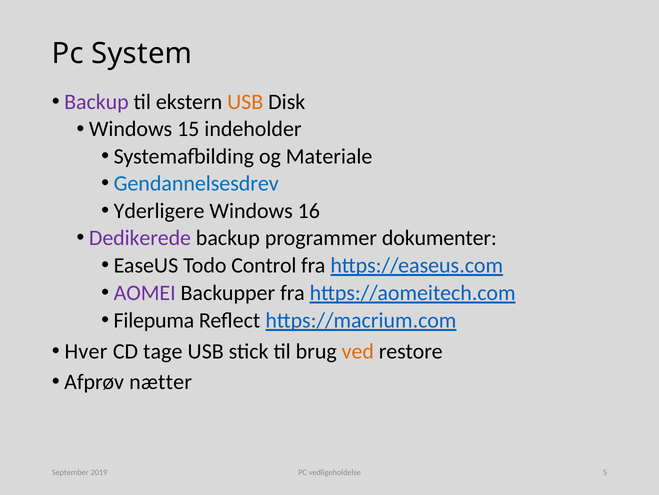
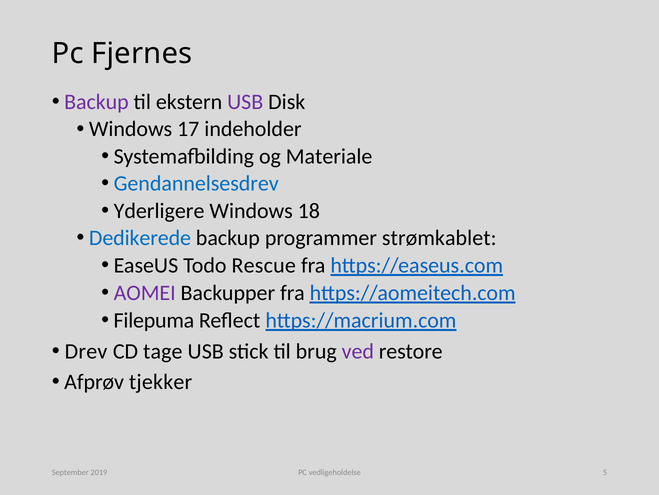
System: System -> Fjernes
USB at (245, 102) colour: orange -> purple
15: 15 -> 17
16: 16 -> 18
Dedikerede colour: purple -> blue
dokumenter: dokumenter -> strømkablet
Control: Control -> Rescue
Hver: Hver -> Drev
ved colour: orange -> purple
nætter: nætter -> tjekker
